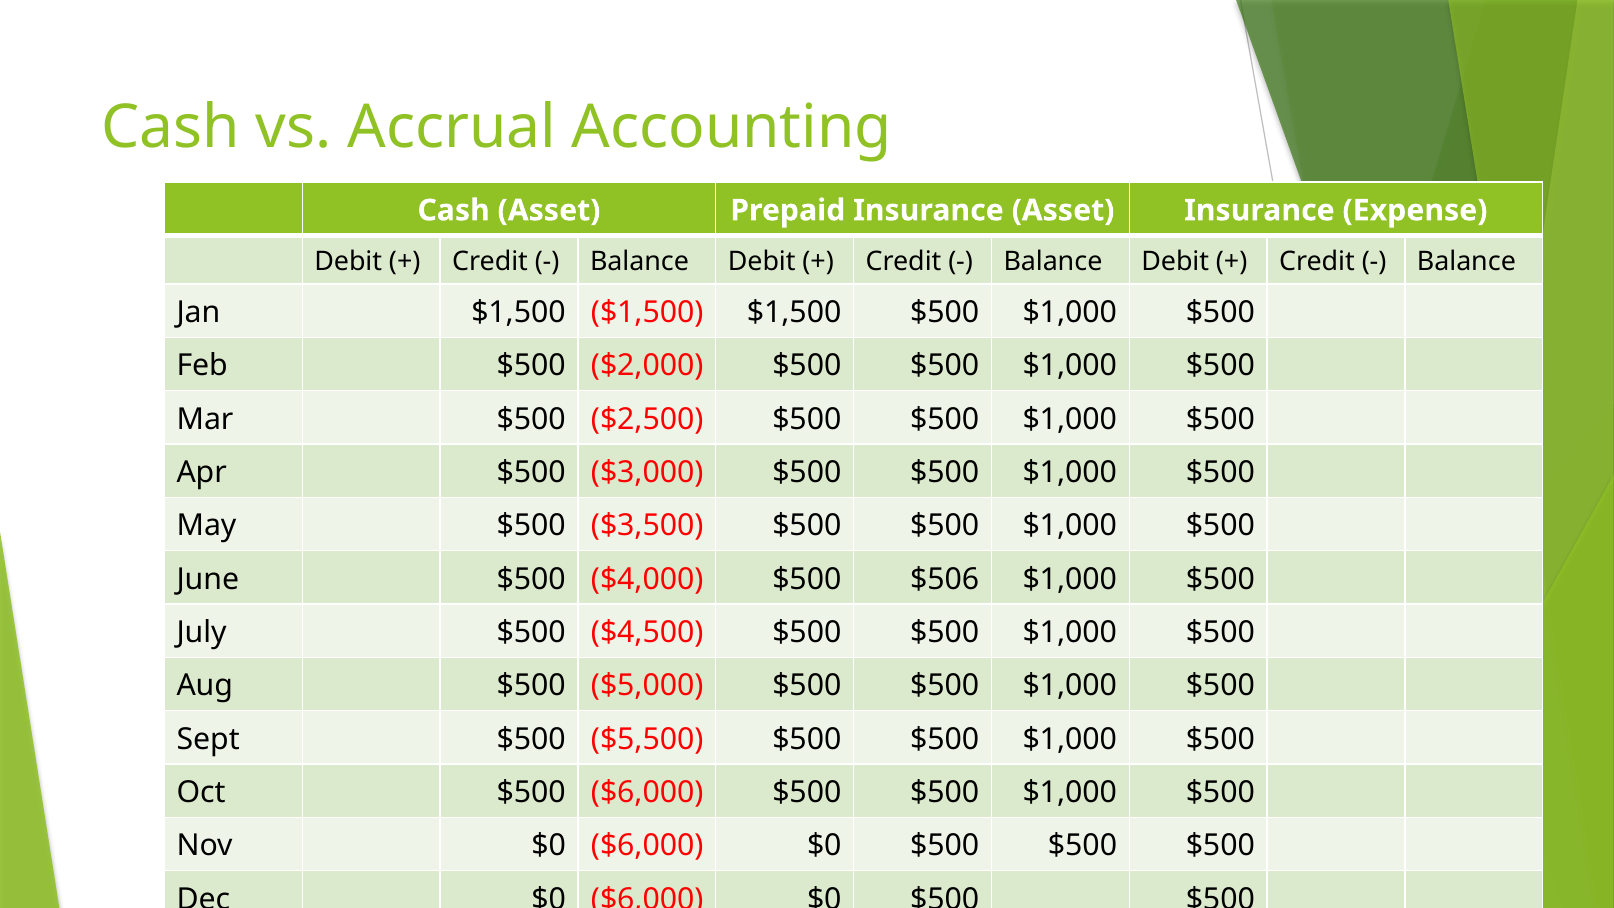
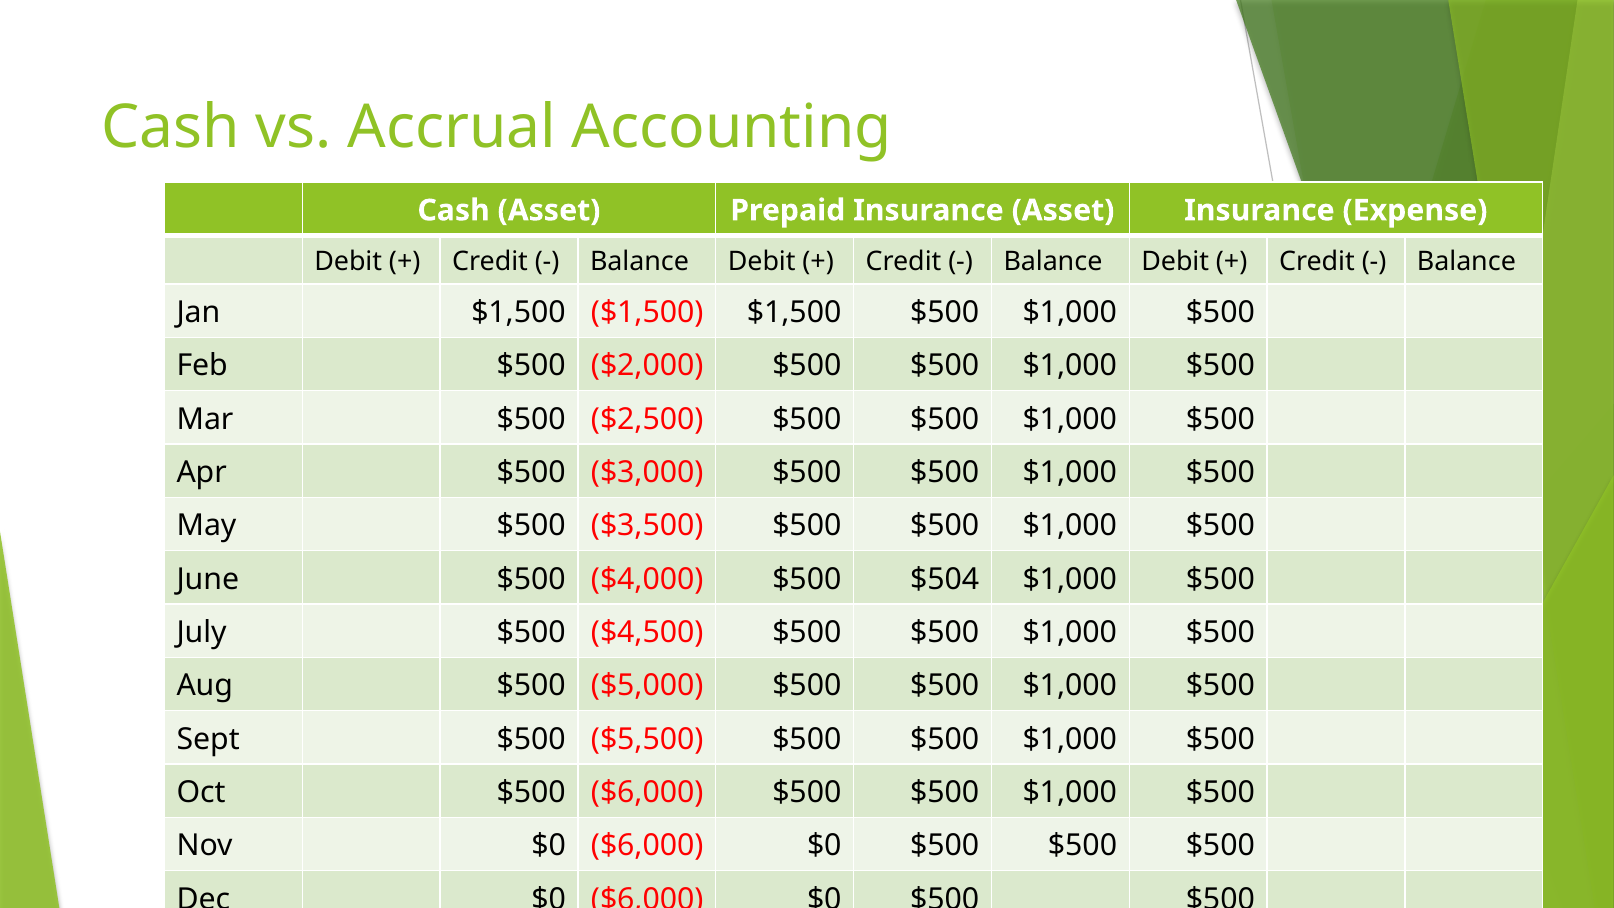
$506: $506 -> $504
